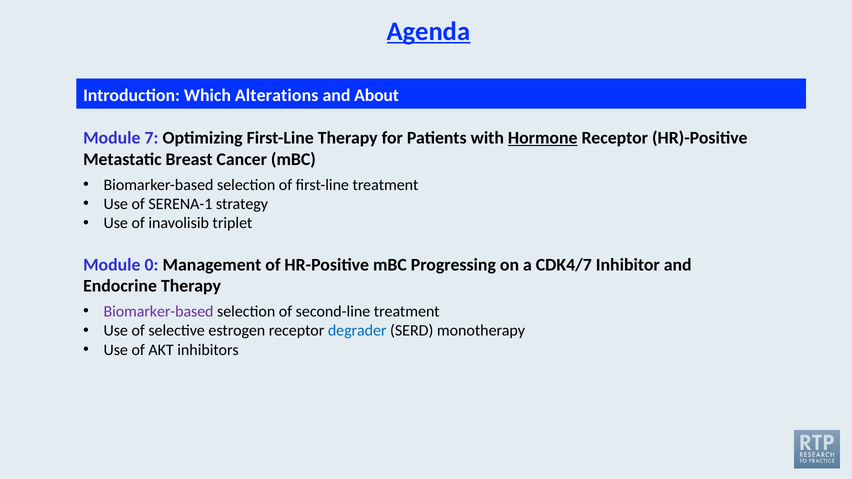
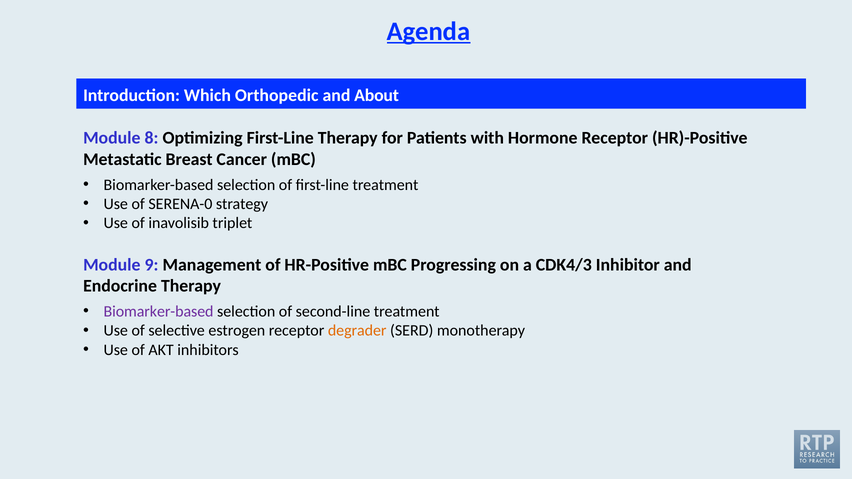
Alterations: Alterations -> Orthopedic
7: 7 -> 8
Hormone underline: present -> none
SERENA-1: SERENA-1 -> SERENA-0
0: 0 -> 9
CDK4/7: CDK4/7 -> CDK4/3
degrader colour: blue -> orange
